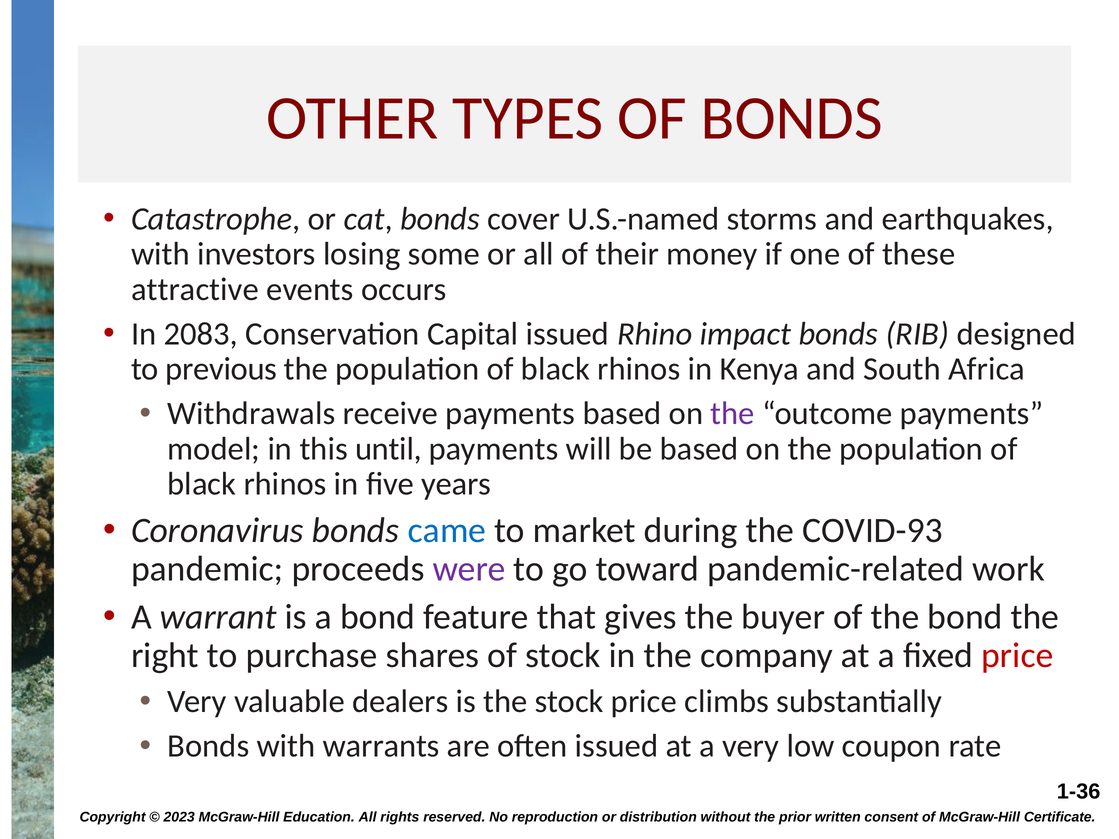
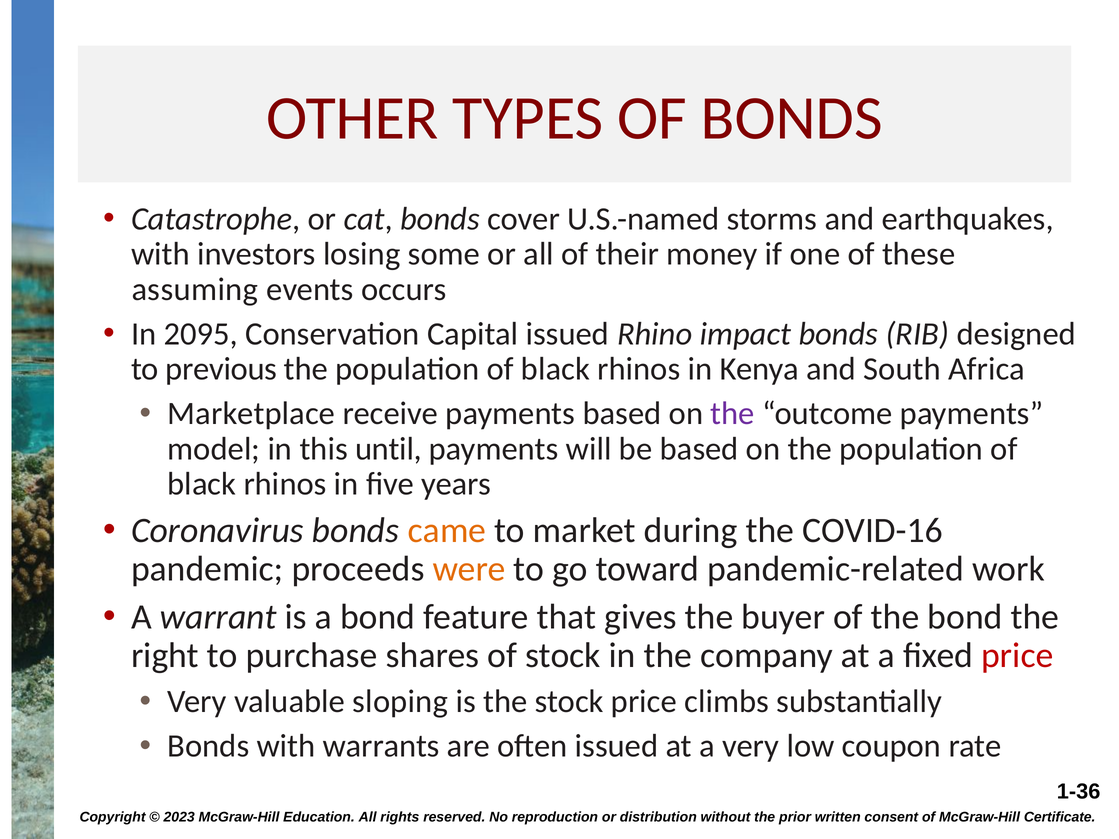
attractive: attractive -> assuming
2083: 2083 -> 2095
Withdrawals: Withdrawals -> Marketplace
came colour: blue -> orange
COVID-93: COVID-93 -> COVID-16
were colour: purple -> orange
dealers: dealers -> sloping
